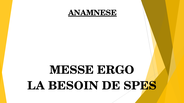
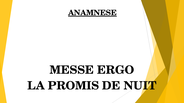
BESOIN: BESOIN -> PROMIS
SPES: SPES -> NUIT
